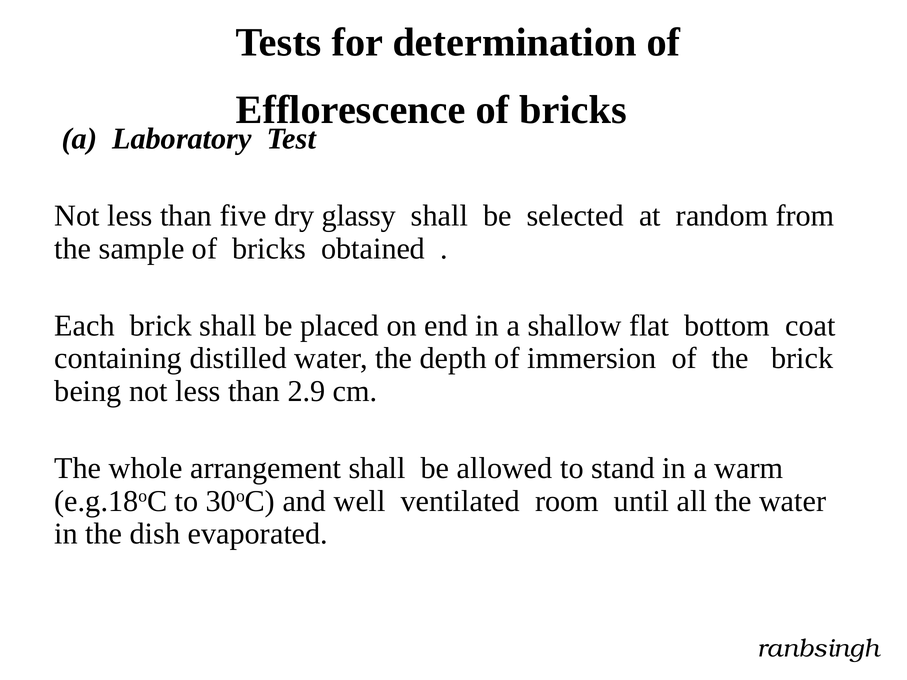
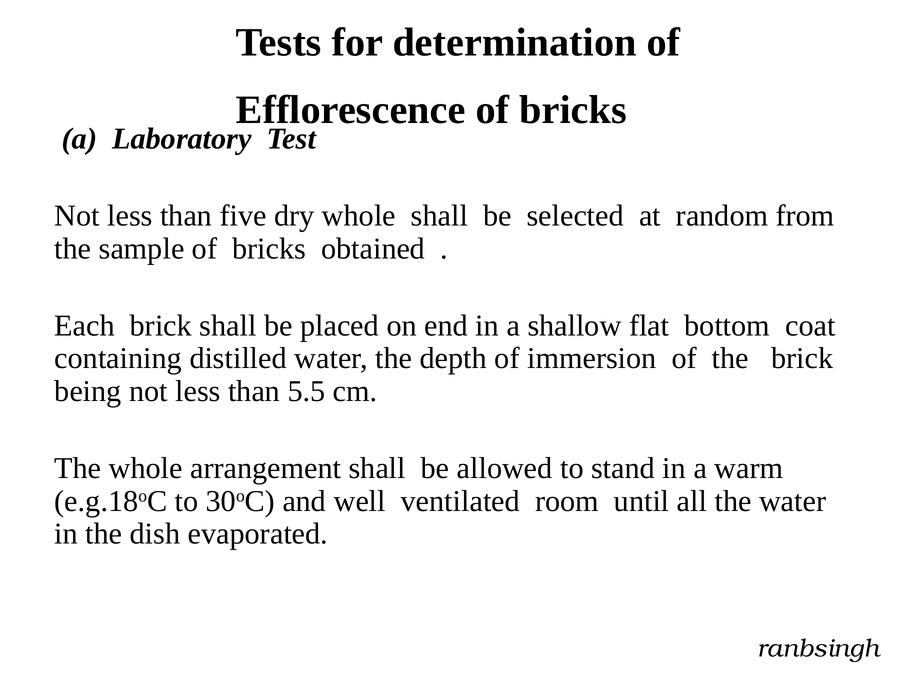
dry glassy: glassy -> whole
2.9: 2.9 -> 5.5
